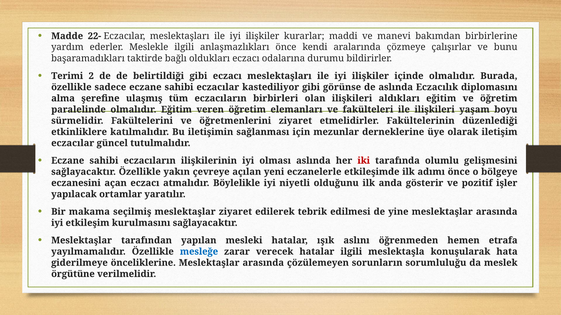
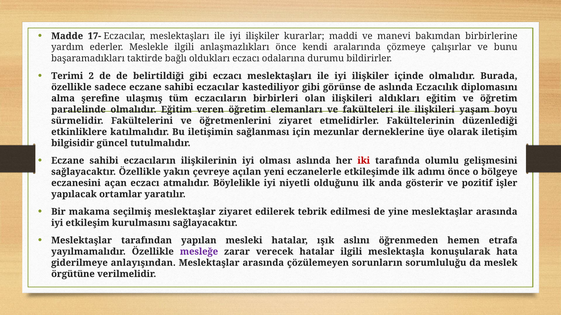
22-: 22- -> 17-
eczacılar at (73, 143): eczacılar -> bilgisidir
mesleğe colour: blue -> purple
önceliklerine: önceliklerine -> anlayışından
